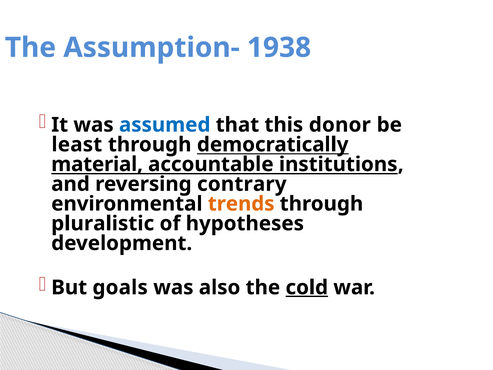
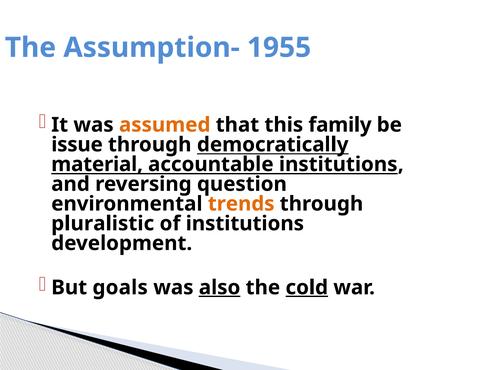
1938: 1938 -> 1955
assumed colour: blue -> orange
donor: donor -> family
least: least -> issue
contrary: contrary -> question
of hypotheses: hypotheses -> institutions
also underline: none -> present
